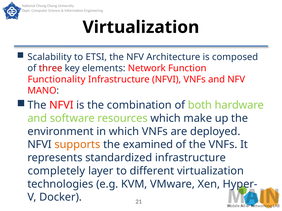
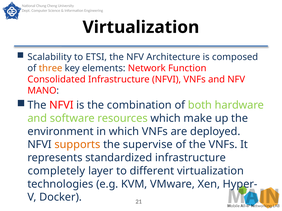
three colour: red -> orange
Functionality: Functionality -> Consolidated
examined: examined -> supervise
